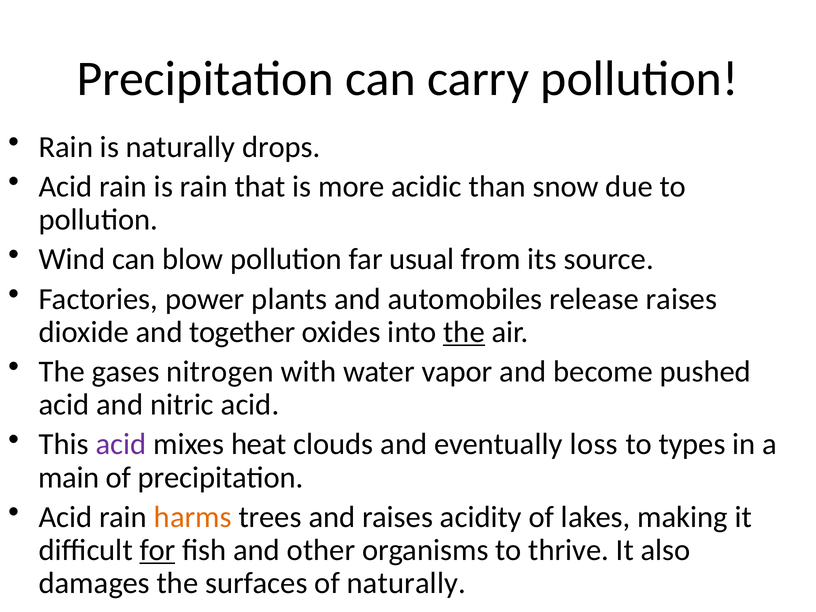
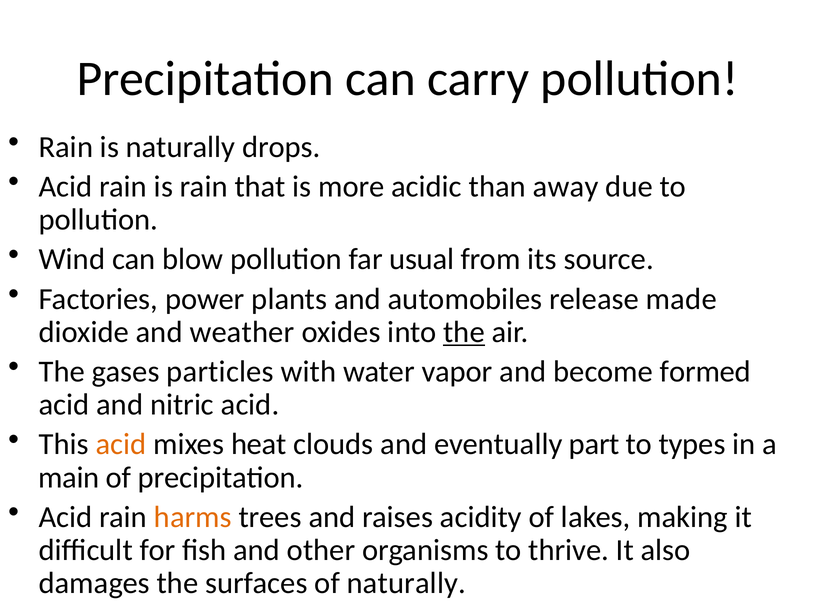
snow: snow -> away
release raises: raises -> made
together: together -> weather
nitrogen: nitrogen -> particles
pushed: pushed -> formed
acid at (121, 444) colour: purple -> orange
loss: loss -> part
for underline: present -> none
